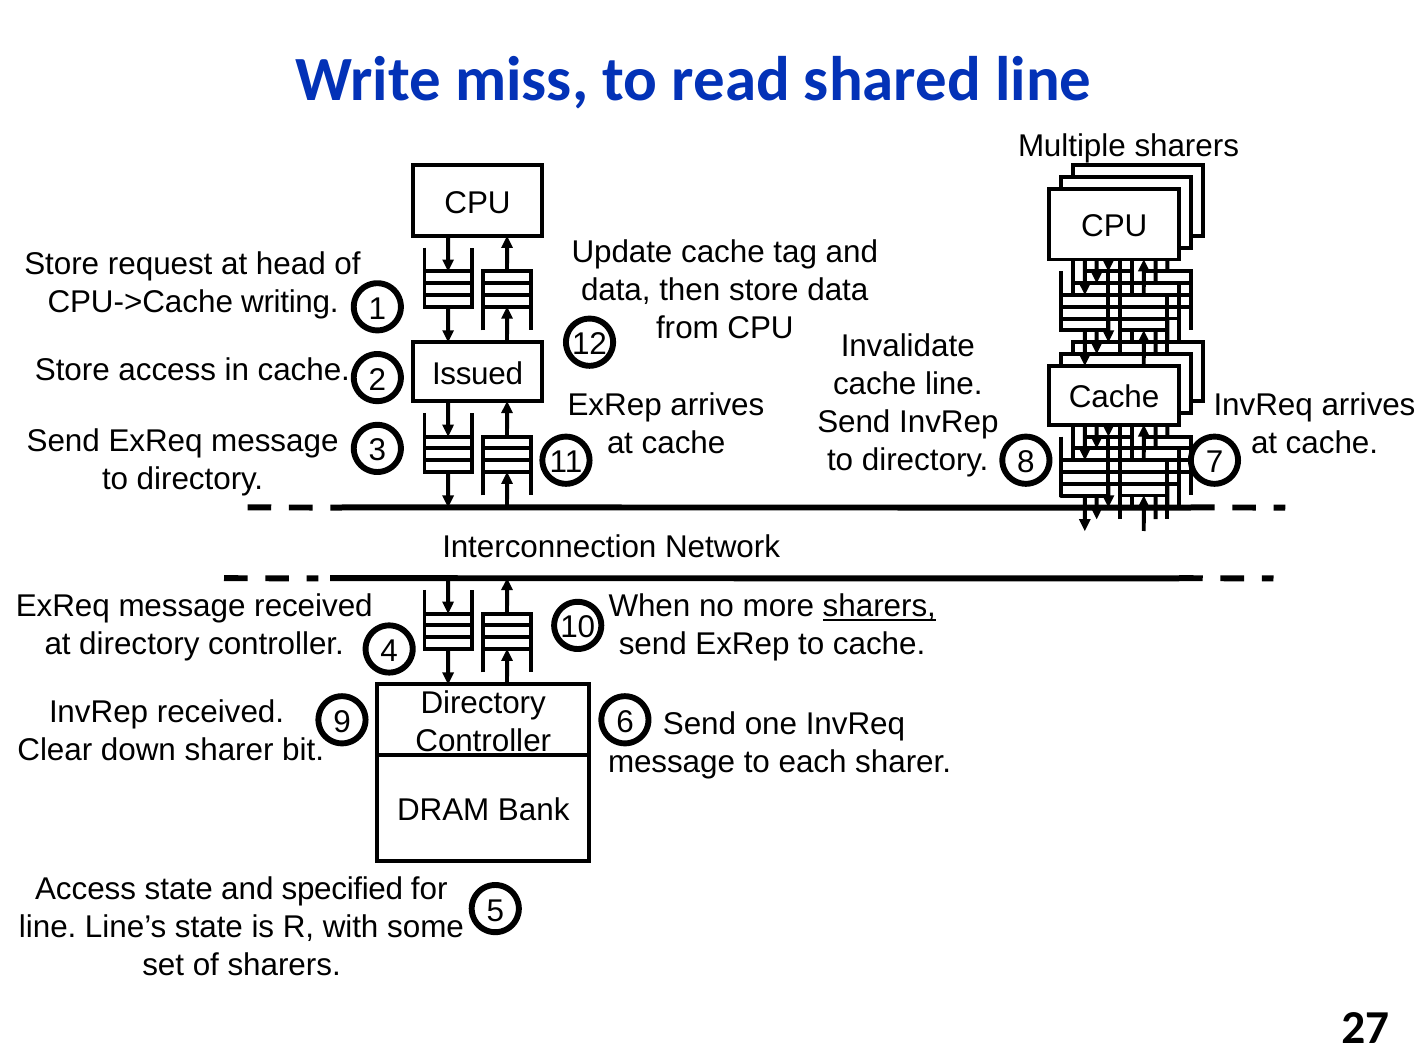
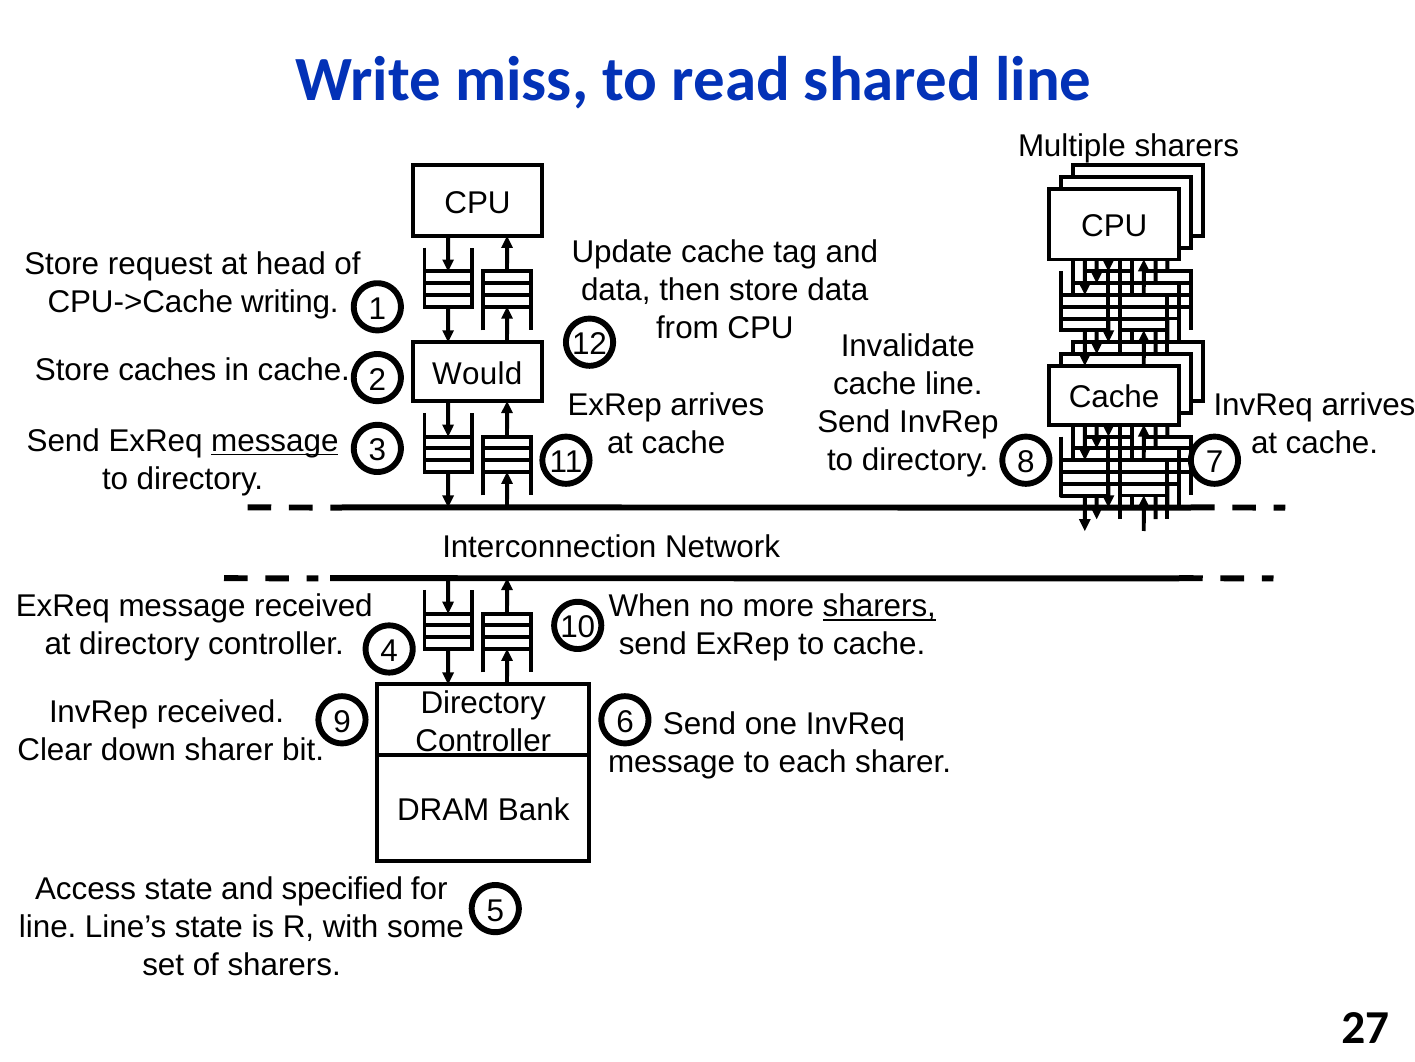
Store access: access -> caches
Issued: Issued -> Would
message at (275, 441) underline: none -> present
